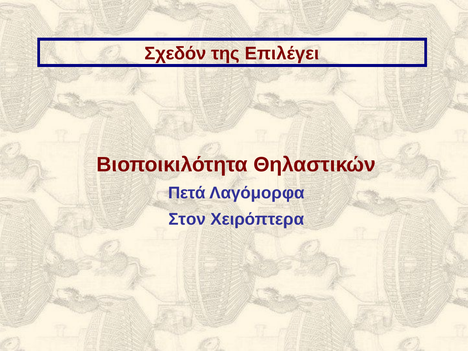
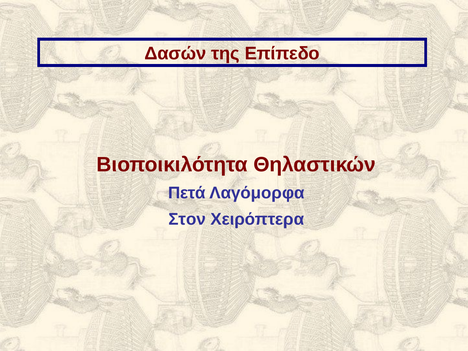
Σχεδόν: Σχεδόν -> Δασών
Επιλέγει: Επιλέγει -> Επίπεδο
